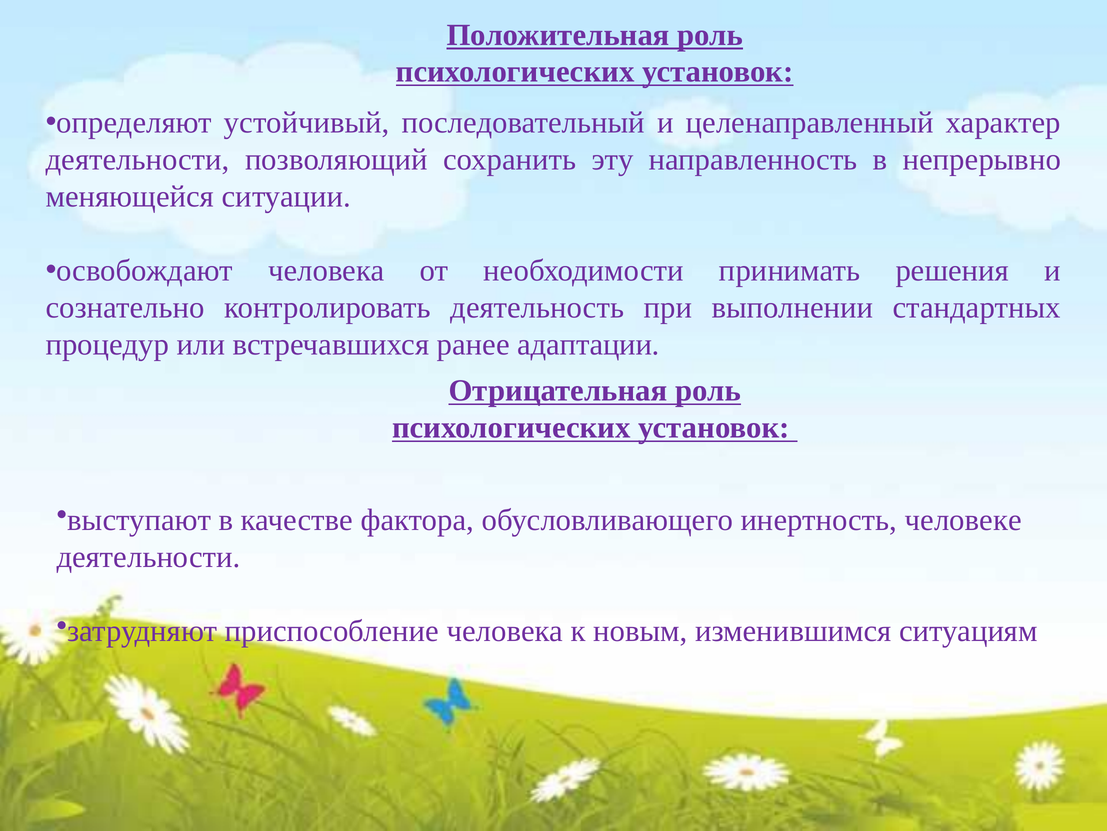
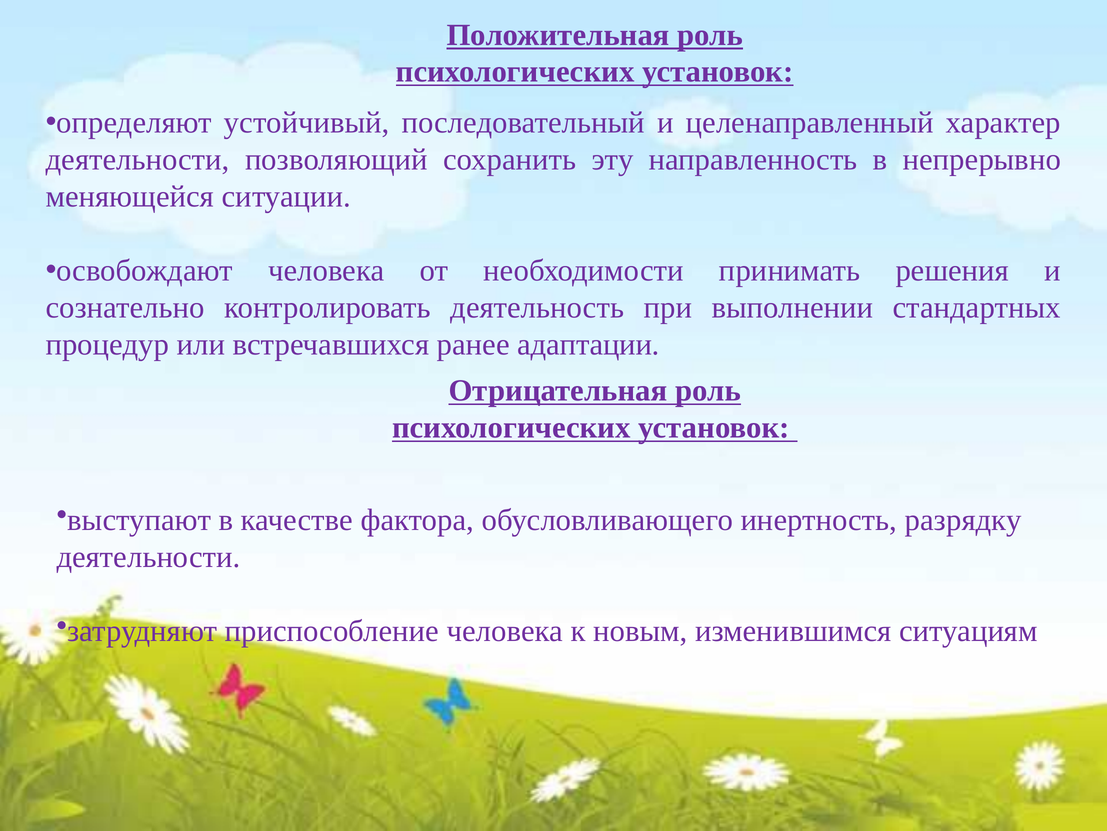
человеке: человеке -> разрядку
